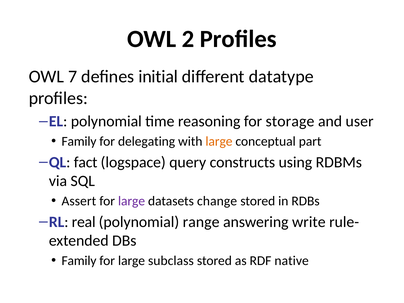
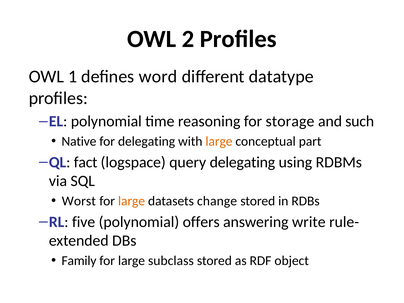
7: 7 -> 1
initial: initial -> word
user: user -> such
Family at (79, 141): Family -> Native
query constructs: constructs -> delegating
Assert: Assert -> Worst
large at (132, 201) colour: purple -> orange
real: real -> five
range: range -> offers
native: native -> object
